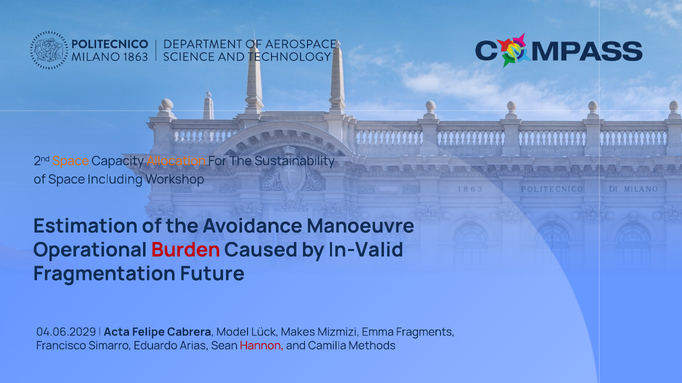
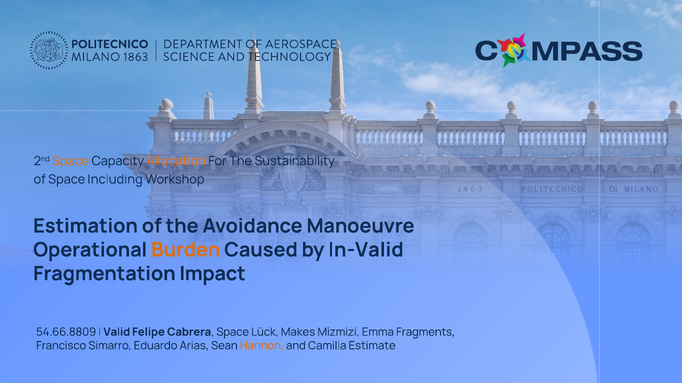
Burden colour: red -> orange
Future: Future -> Impact
04.06.2029: 04.06.2029 -> 54.66.8809
Acta: Acta -> Valid
Cabrera Model: Model -> Space
Hannon colour: red -> orange
Methods: Methods -> Estimate
